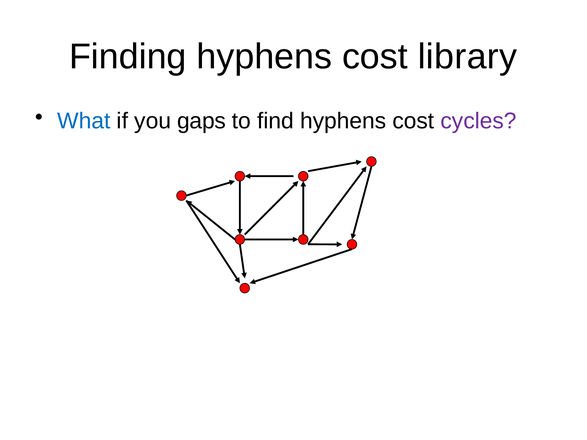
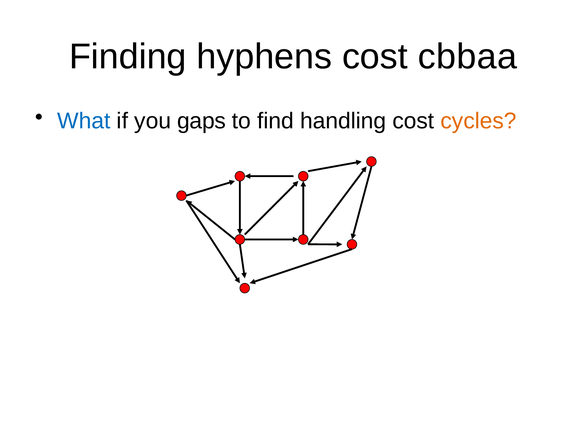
library: library -> cbbaa
find hyphens: hyphens -> handling
cycles colour: purple -> orange
